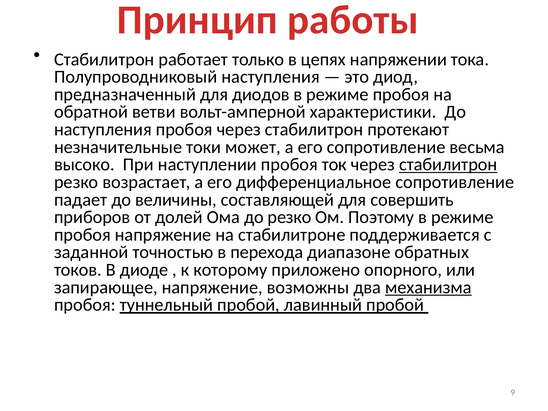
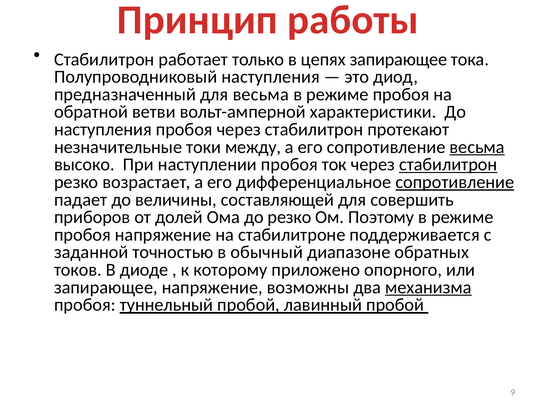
цепях напряжении: напряжении -> запирающее
для диодов: диодов -> весьма
может: может -> между
весьма at (477, 147) underline: none -> present
сопротивление at (455, 182) underline: none -> present
перехода: перехода -> обычный
